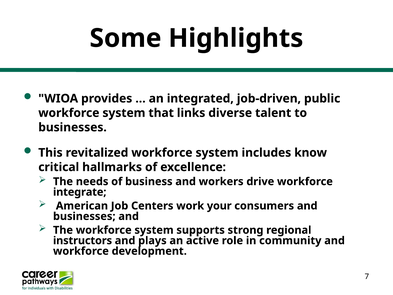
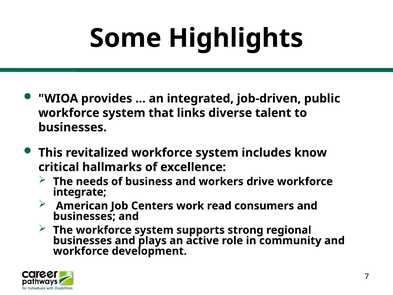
your: your -> read
instructors at (83, 240): instructors -> businesses
